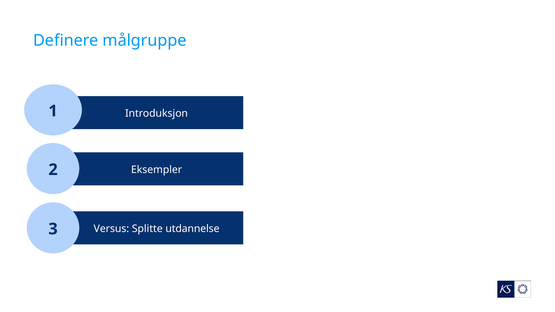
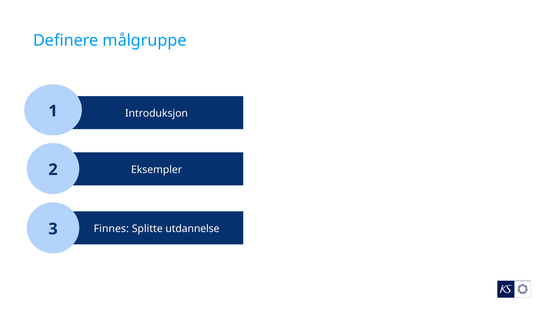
Versus: Versus -> Finnes
